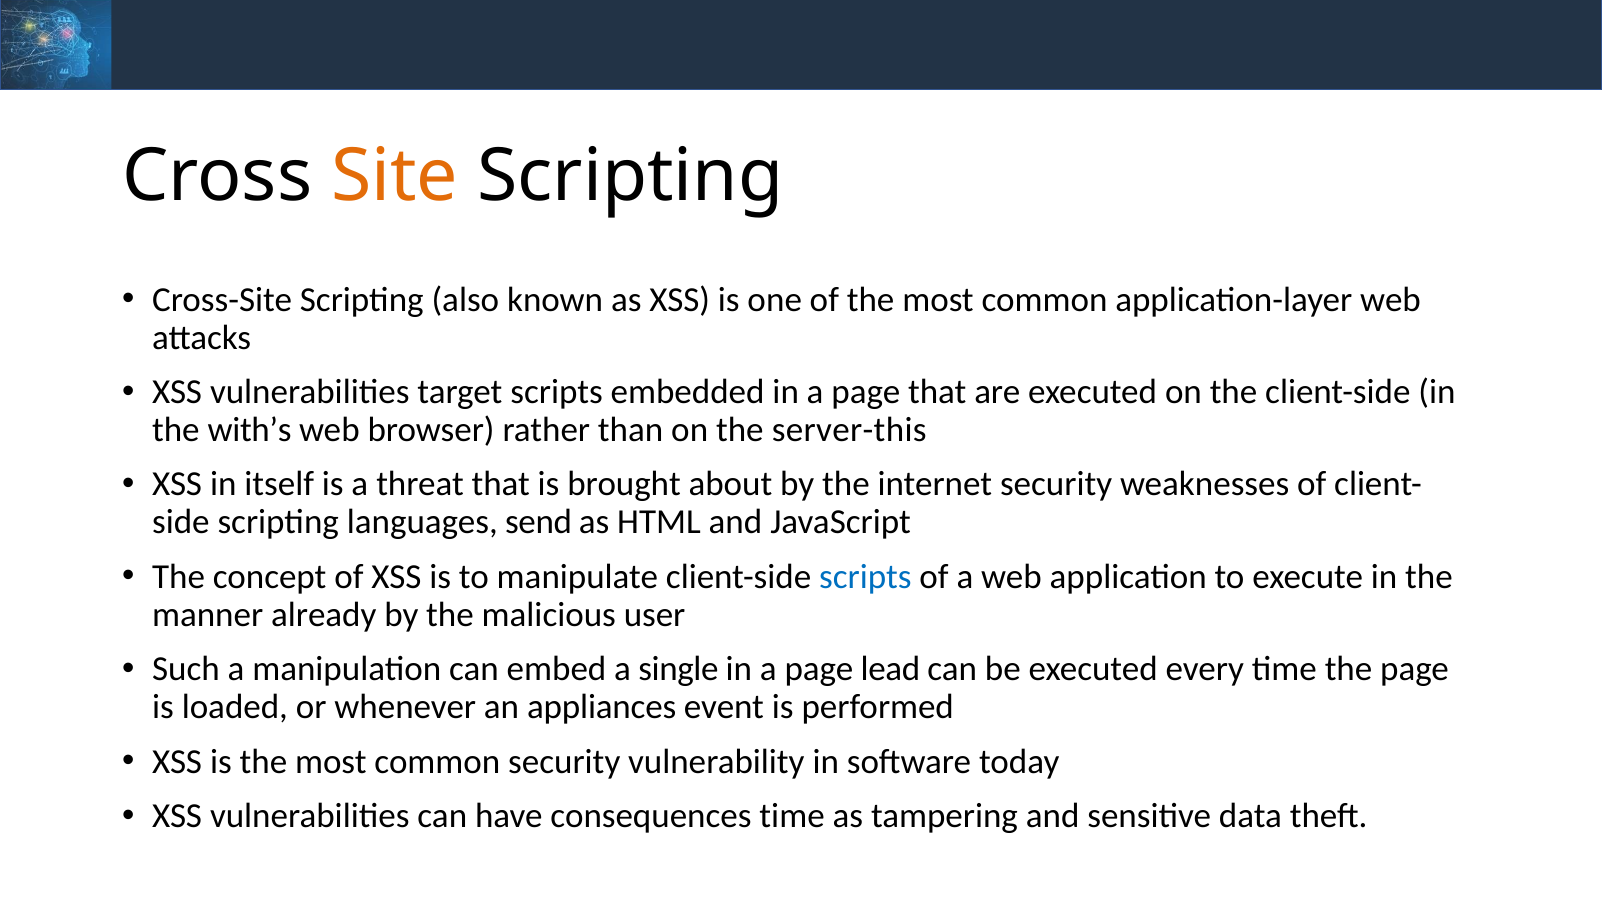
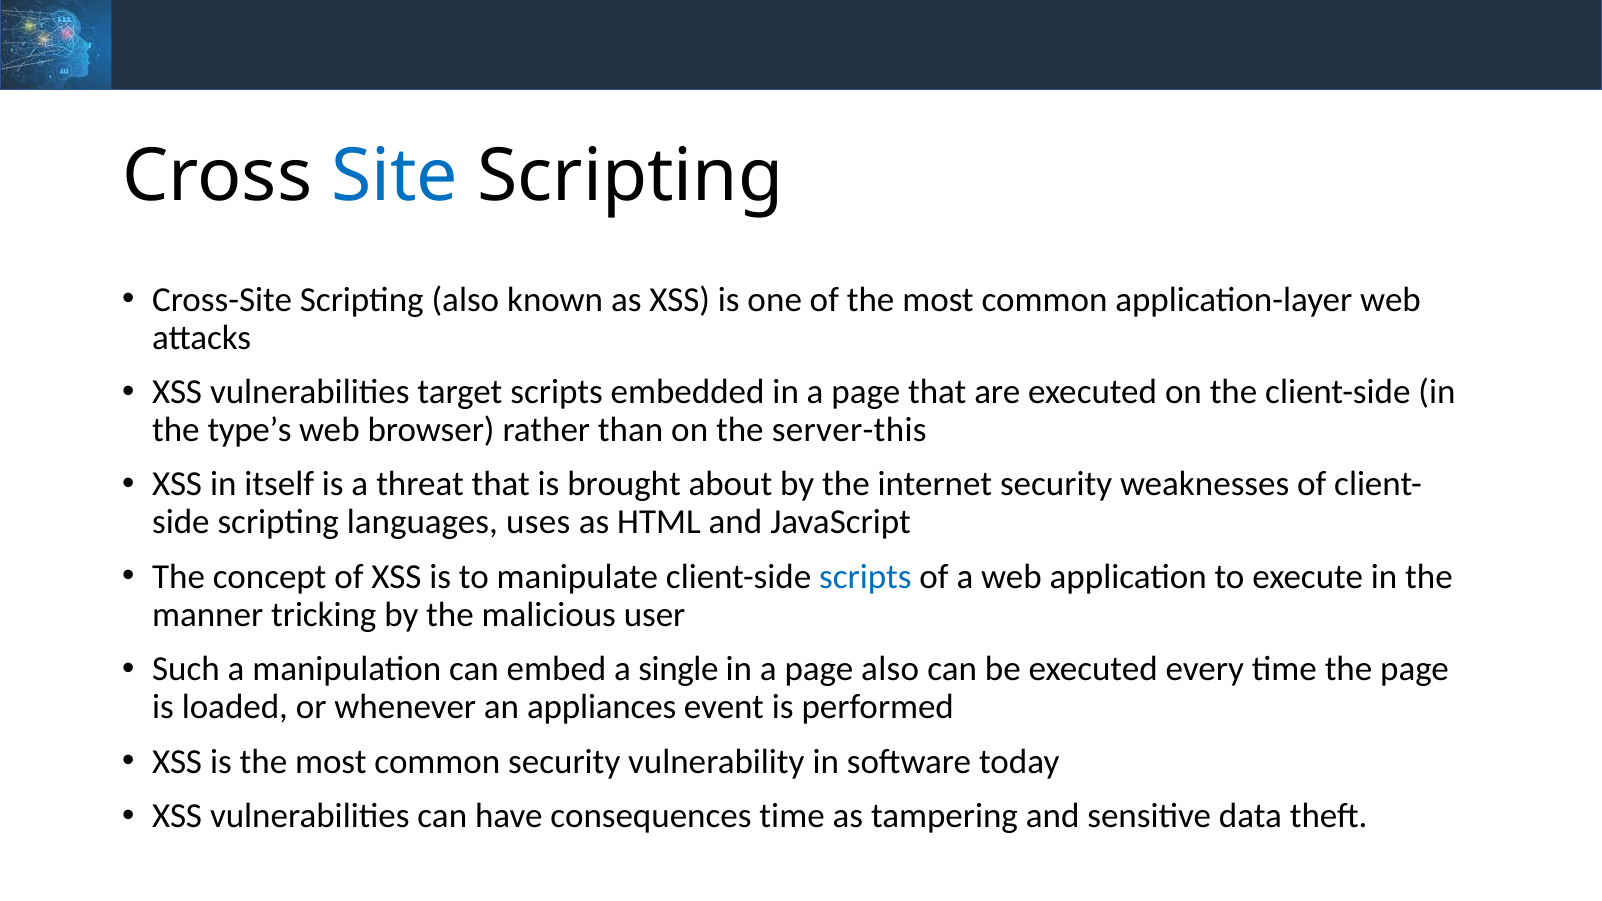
Site colour: orange -> blue
with’s: with’s -> type’s
send: send -> uses
already: already -> tricking
page lead: lead -> also
